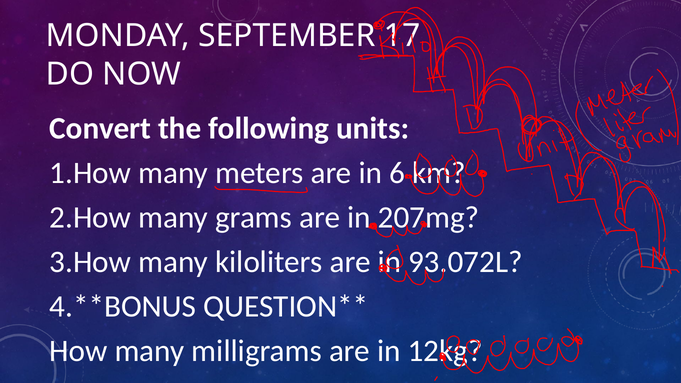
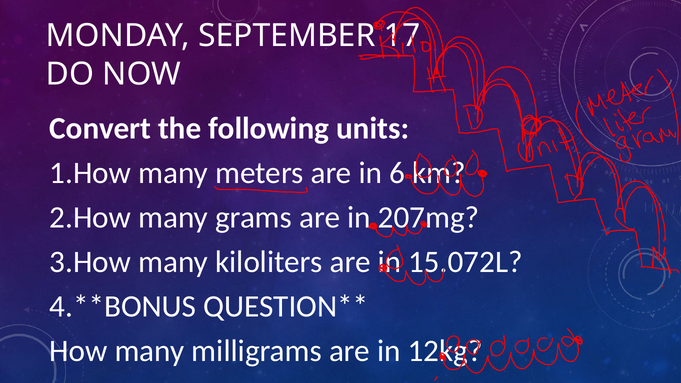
93.072L: 93.072L -> 15.072L
